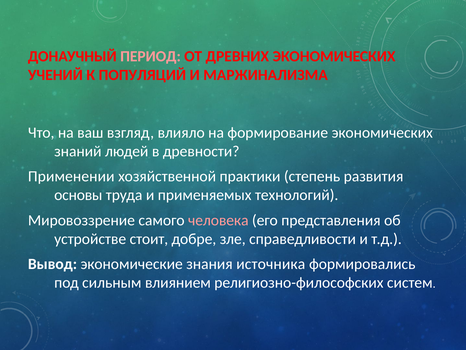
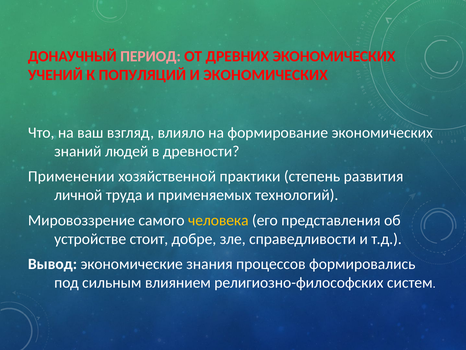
И МАРЖИНАЛИЗМА: МАРЖИНАЛИЗМА -> ЭКОНОМИЧЕСКИХ
основы: основы -> личной
человека colour: pink -> yellow
источника: источника -> процессов
